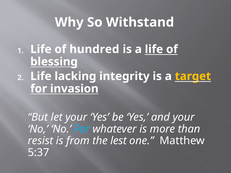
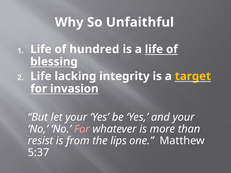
Withstand: Withstand -> Unfaithful
For at (82, 129) colour: light blue -> pink
lest: lest -> lips
